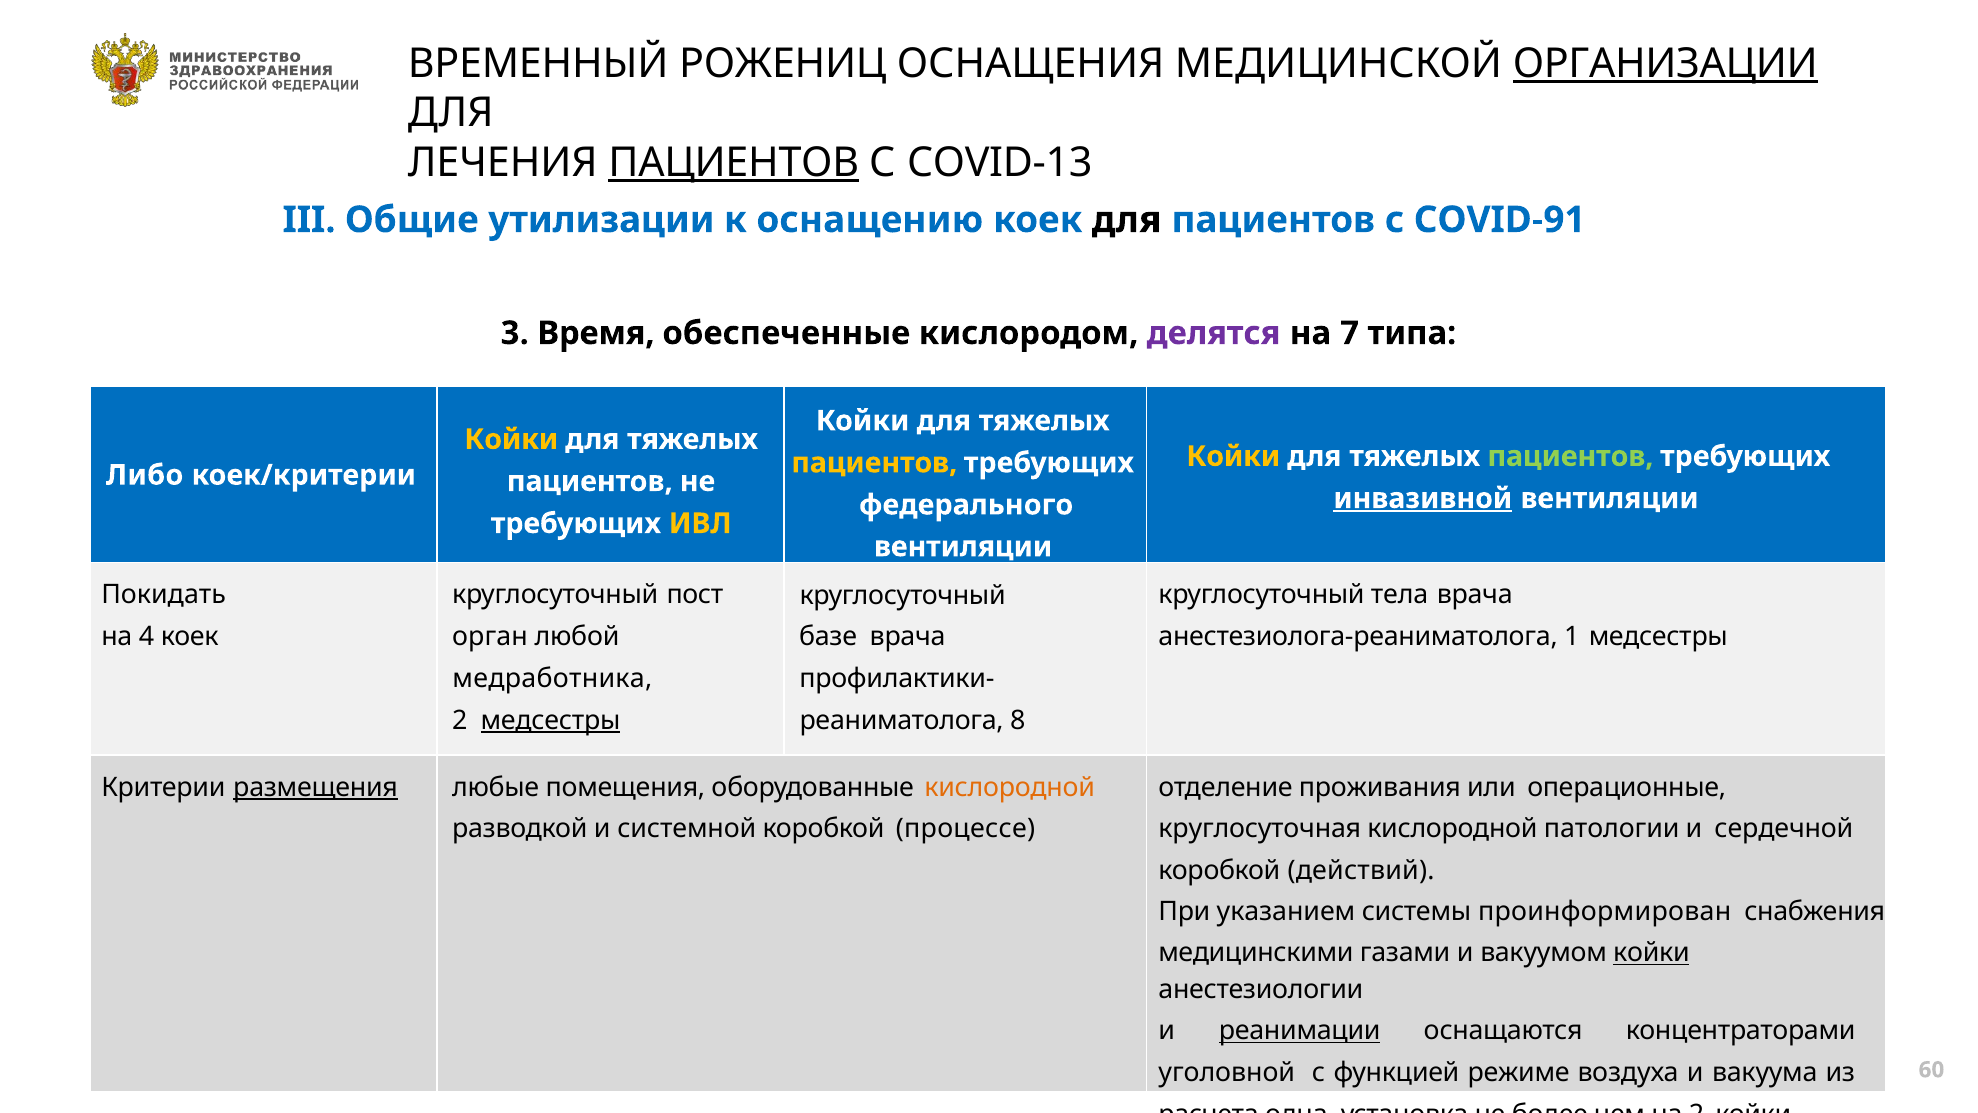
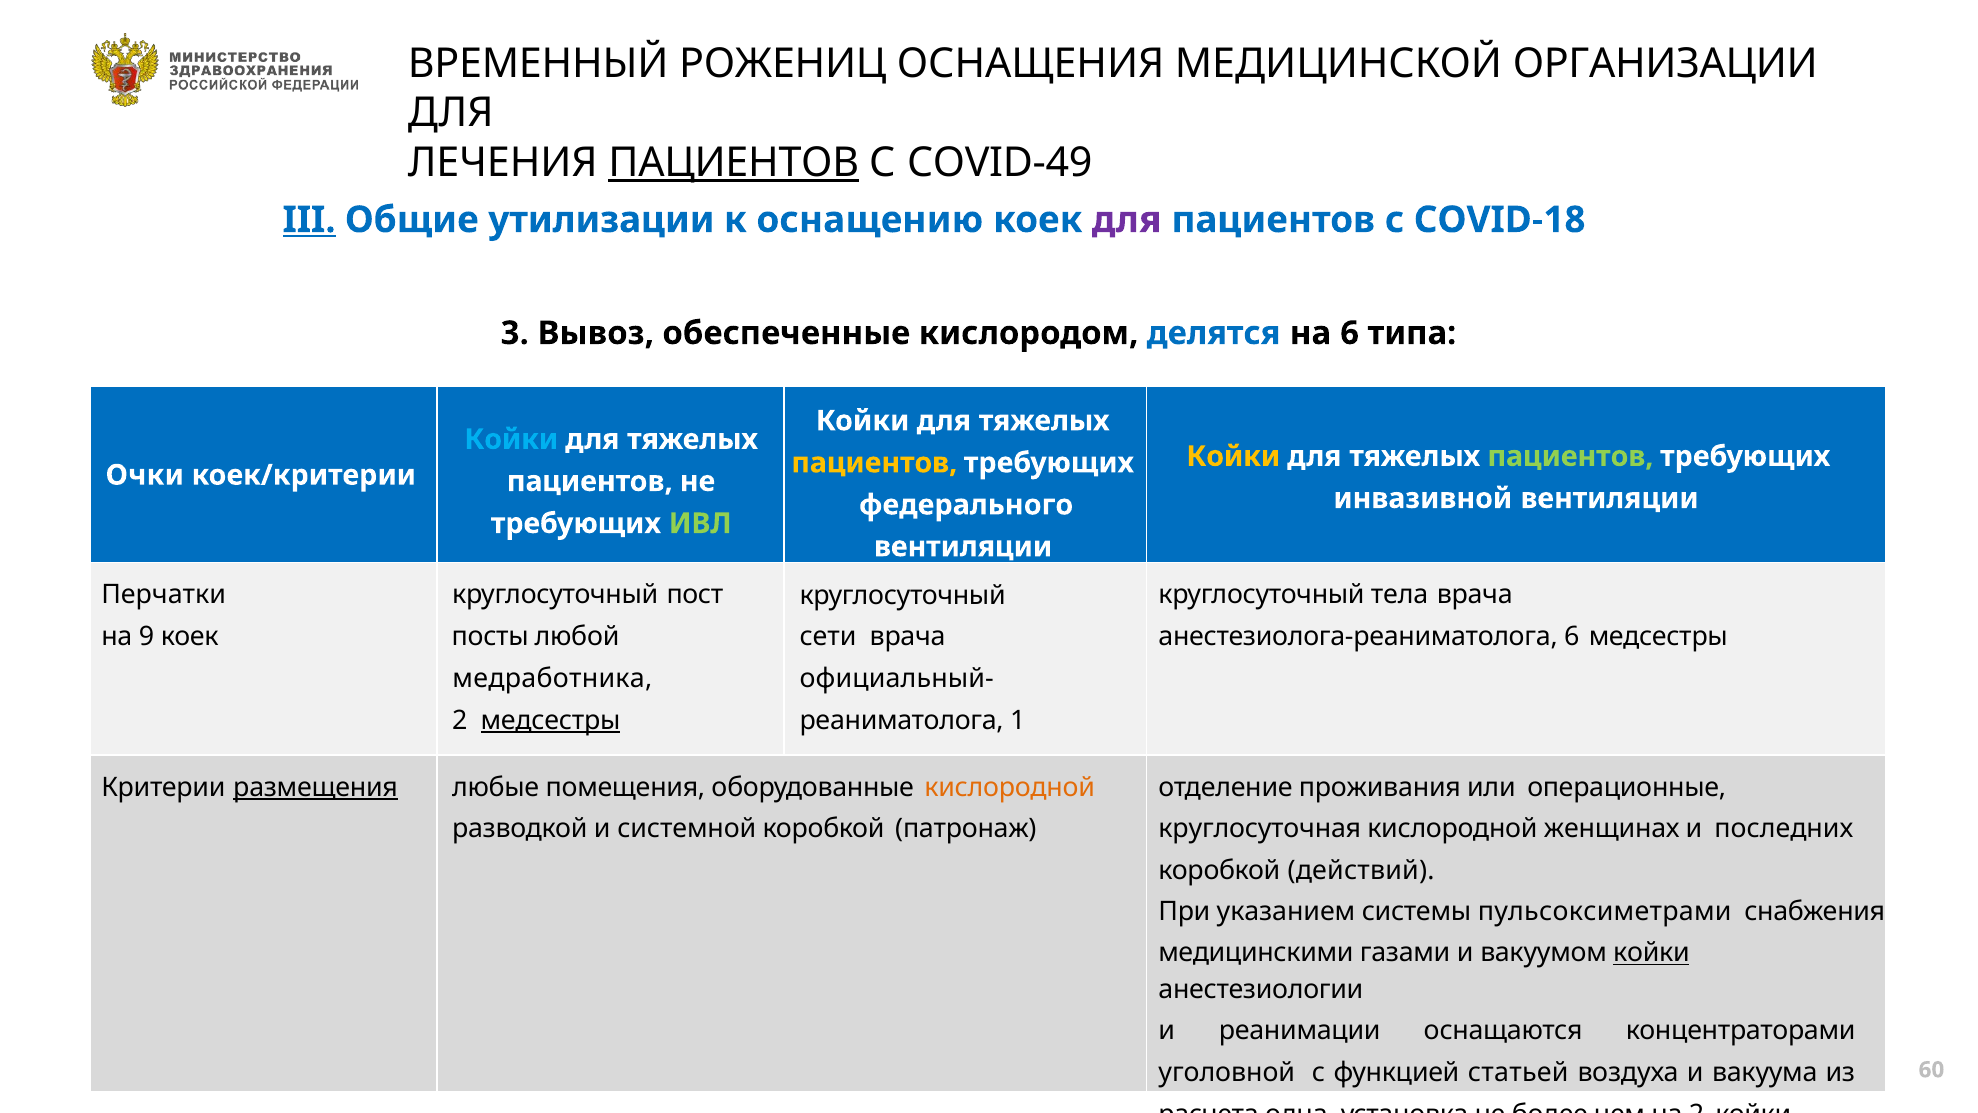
ОРГАНИЗАЦИИ underline: present -> none
COVID-13: COVID-13 -> COVID-49
III underline: none -> present
для at (1127, 220) colour: black -> purple
COVID-91: COVID-91 -> COVID-18
Время: Время -> Вывоз
делятся colour: purple -> blue
на 7: 7 -> 6
Койки at (511, 439) colour: yellow -> light blue
Либо: Либо -> Очки
инвазивной underline: present -> none
ИВЛ colour: yellow -> light green
Покидать: Покидать -> Перчатки
4: 4 -> 9
анестезиолога-реаниматолога 1: 1 -> 6
орган: орган -> посты
базе: базе -> сети
профилактики-: профилактики- -> официальный-
8: 8 -> 1
процессе: процессе -> патронаж
патологии: патологии -> женщинах
сердечной: сердечной -> последних
проинформирован: проинформирован -> пульсоксиметрами
реанимации underline: present -> none
режиме: режиме -> статьей
